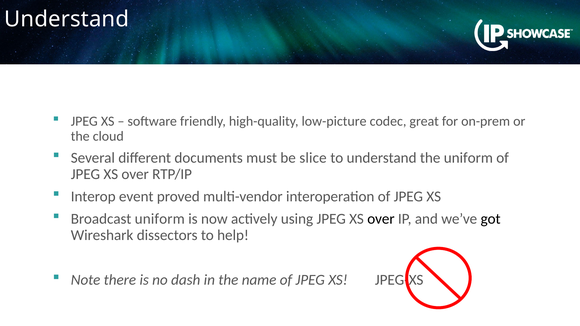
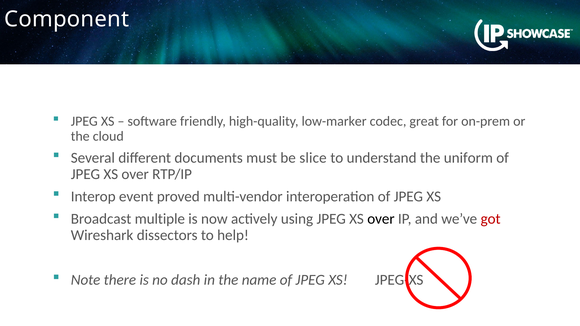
Understand at (67, 19): Understand -> Component
low-picture: low-picture -> low-marker
Broadcast uniform: uniform -> multiple
got colour: black -> red
